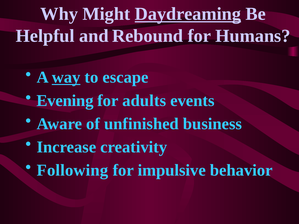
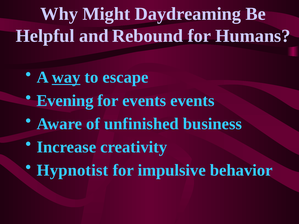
Daydreaming underline: present -> none
for adults: adults -> events
Following: Following -> Hypnotist
